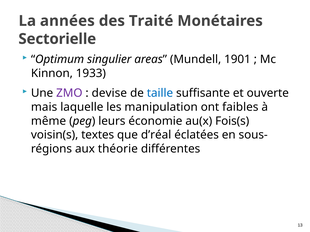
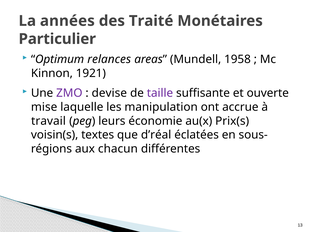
Sectorielle: Sectorielle -> Particulier
singulier: singulier -> relances
1901: 1901 -> 1958
1933: 1933 -> 1921
taille colour: blue -> purple
mais: mais -> mise
faibles: faibles -> accrue
même: même -> travail
Fois(s: Fois(s -> Prix(s
théorie: théorie -> chacun
